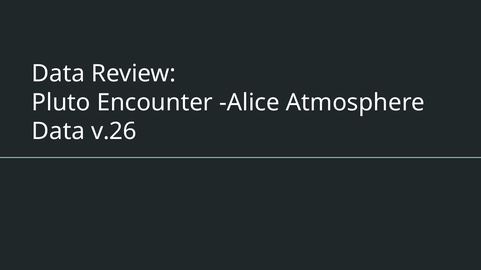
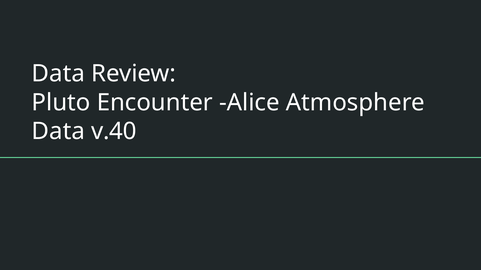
v.26: v.26 -> v.40
